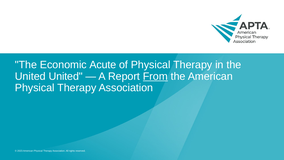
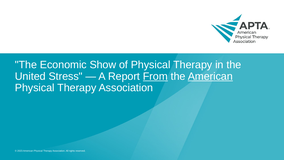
Acute: Acute -> Show
United United: United -> Stress
American at (210, 76) underline: none -> present
